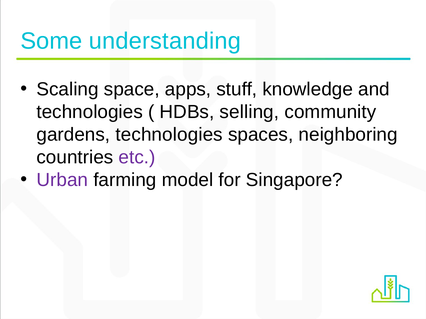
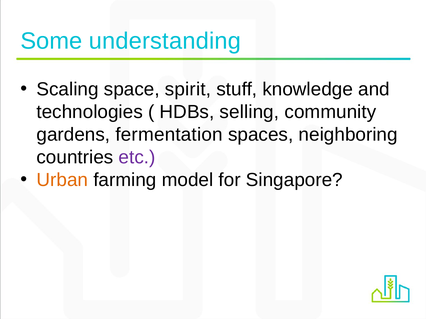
apps: apps -> spirit
gardens technologies: technologies -> fermentation
Urban colour: purple -> orange
